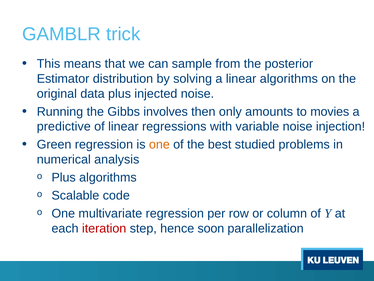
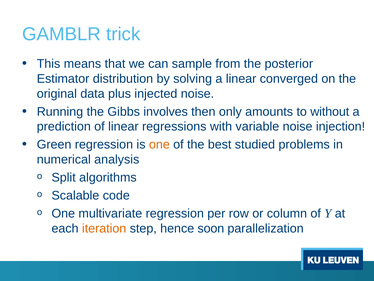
linear algorithms: algorithms -> converged
movies: movies -> without
predictive: predictive -> prediction
Plus at (64, 177): Plus -> Split
iteration colour: red -> orange
